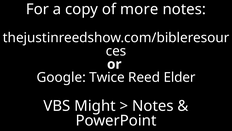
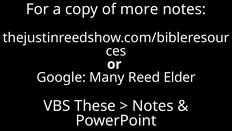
Twice: Twice -> Many
Might: Might -> These
